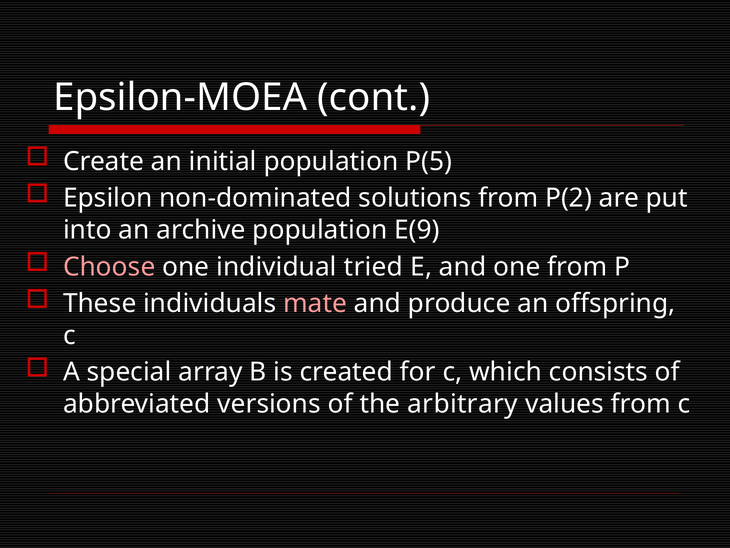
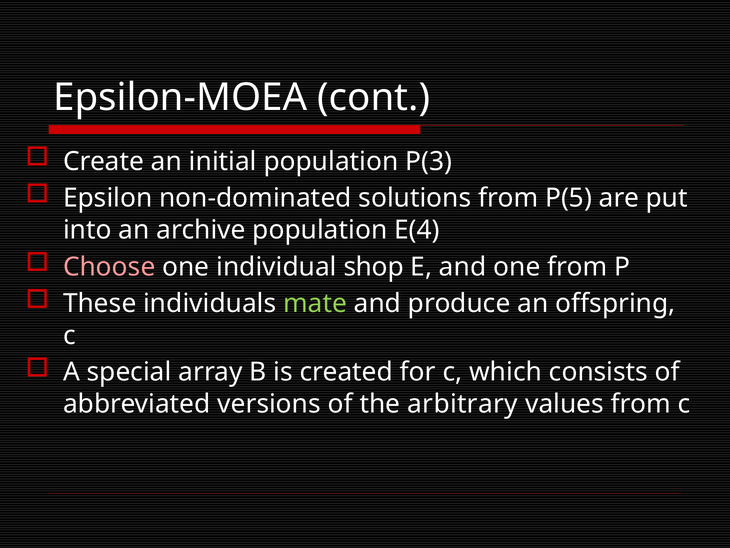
P(5: P(5 -> P(3
P(2: P(2 -> P(5
E(9: E(9 -> E(4
tried: tried -> shop
mate colour: pink -> light green
